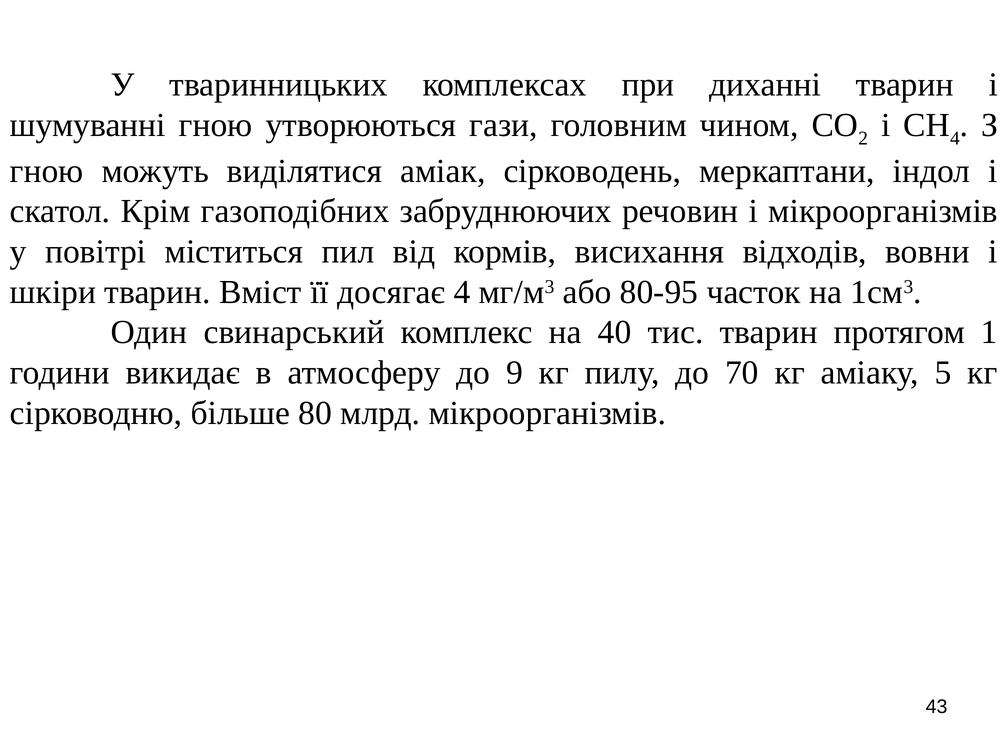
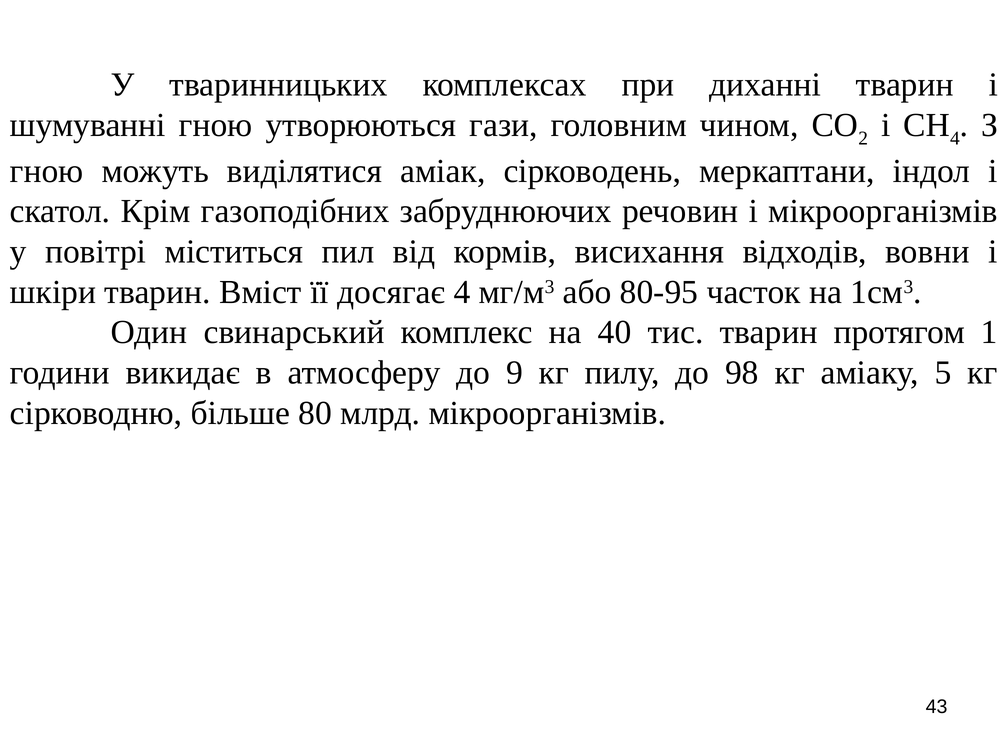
70: 70 -> 98
